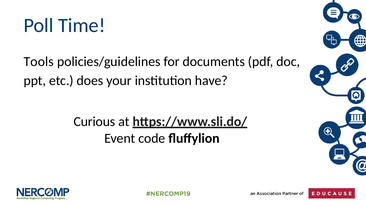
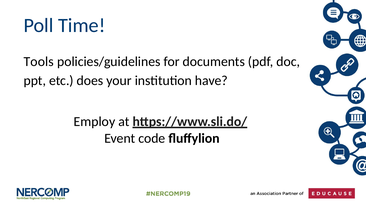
Curious: Curious -> Employ
